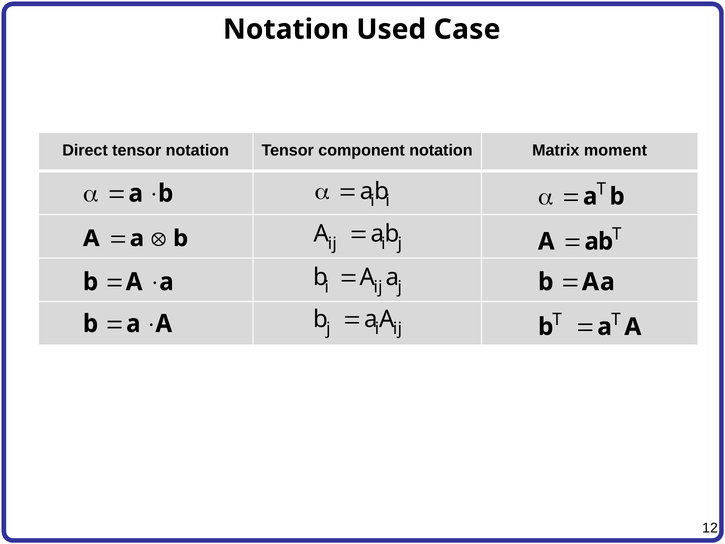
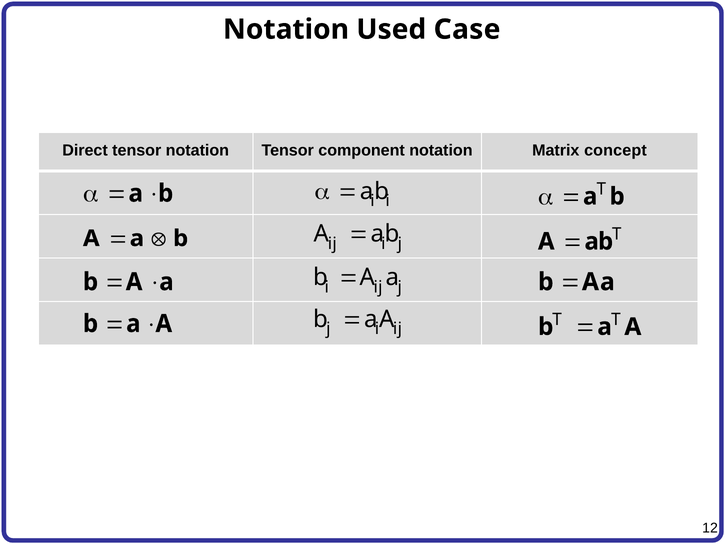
moment: moment -> concept
